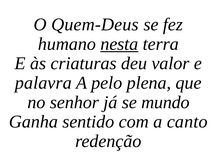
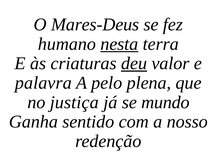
Quem-Deus: Quem-Deus -> Mares-Deus
deu underline: none -> present
senhor: senhor -> justiça
canto: canto -> nosso
